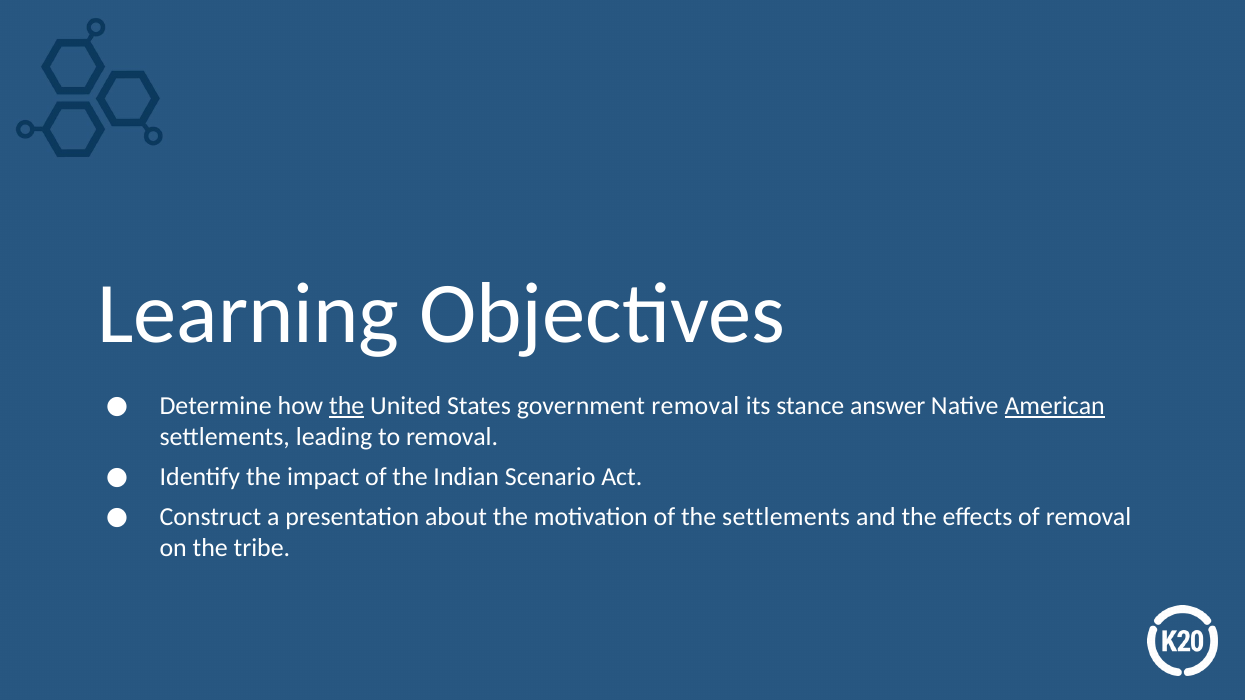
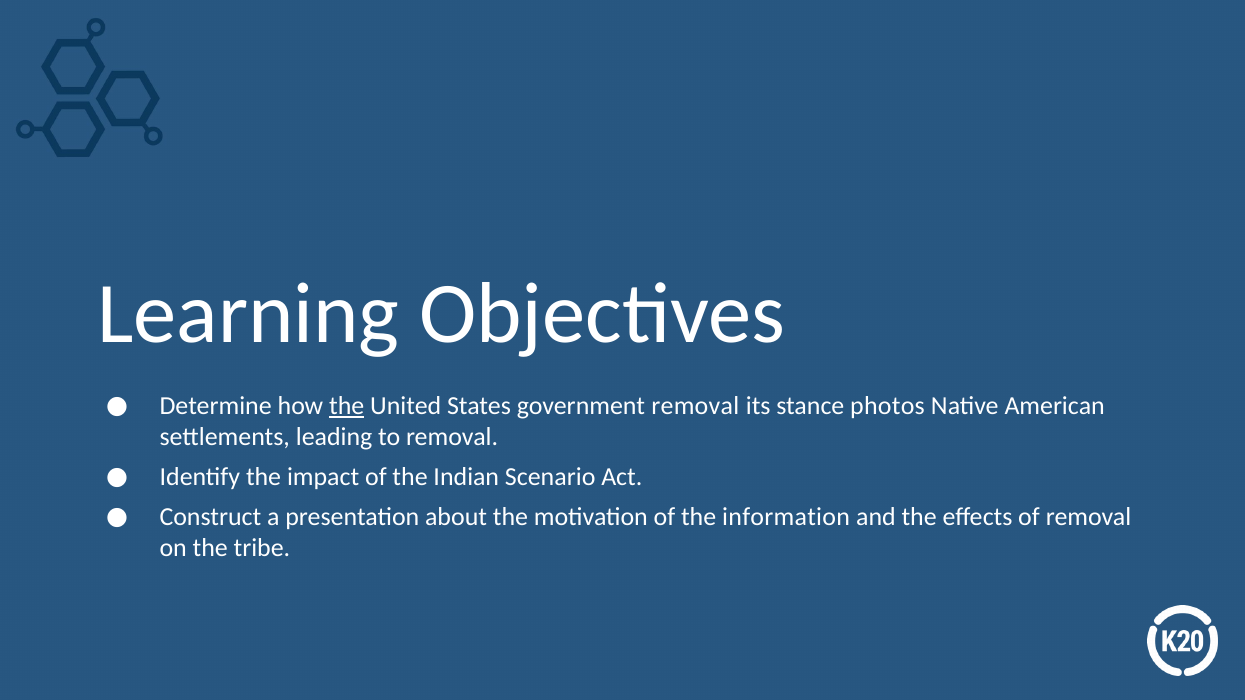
answer: answer -> photos
American underline: present -> none
the settlements: settlements -> information
